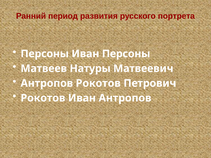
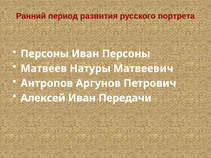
Антропов Рокотов: Рокотов -> Аргунов
Рокотов at (43, 98): Рокотов -> Алексей
Иван Антропов: Антропов -> Передачи
